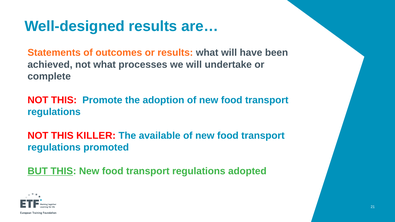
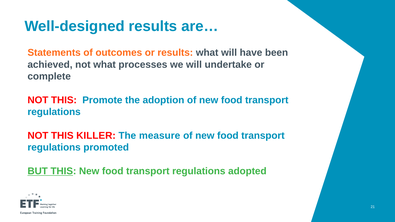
available: available -> measure
